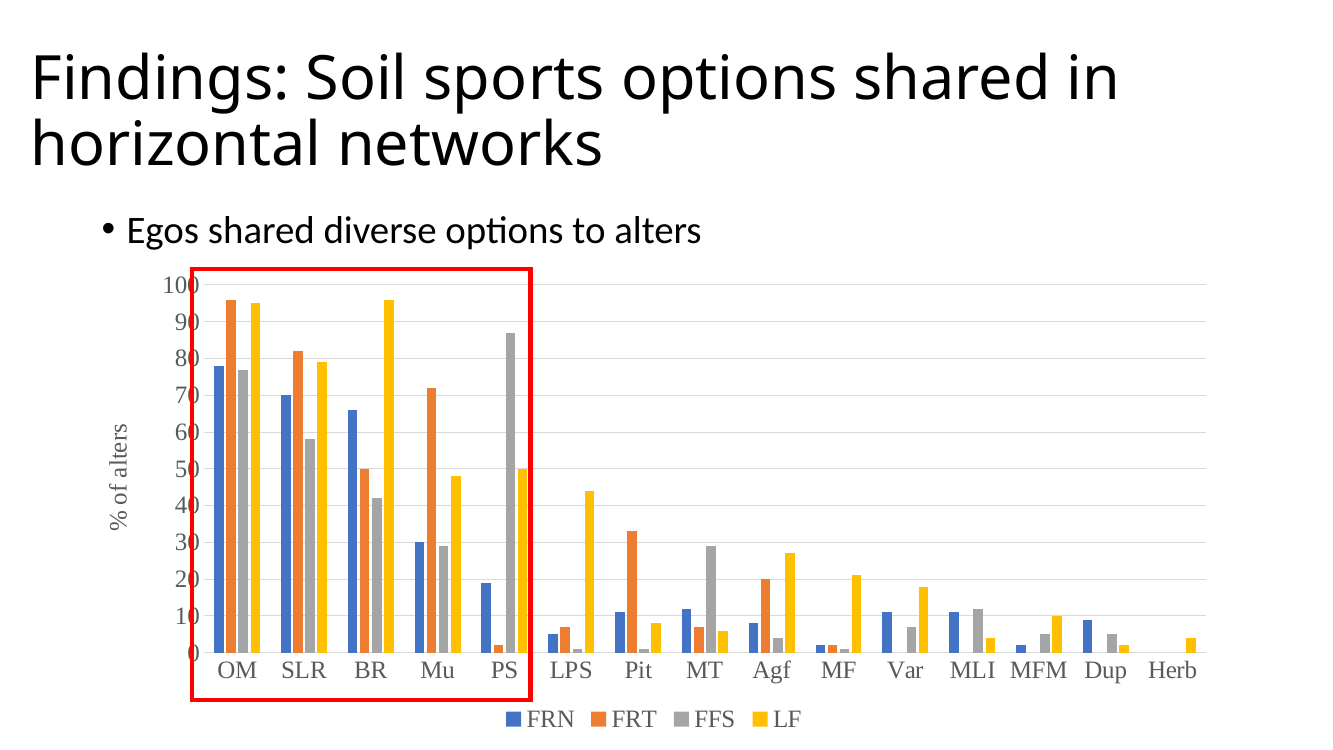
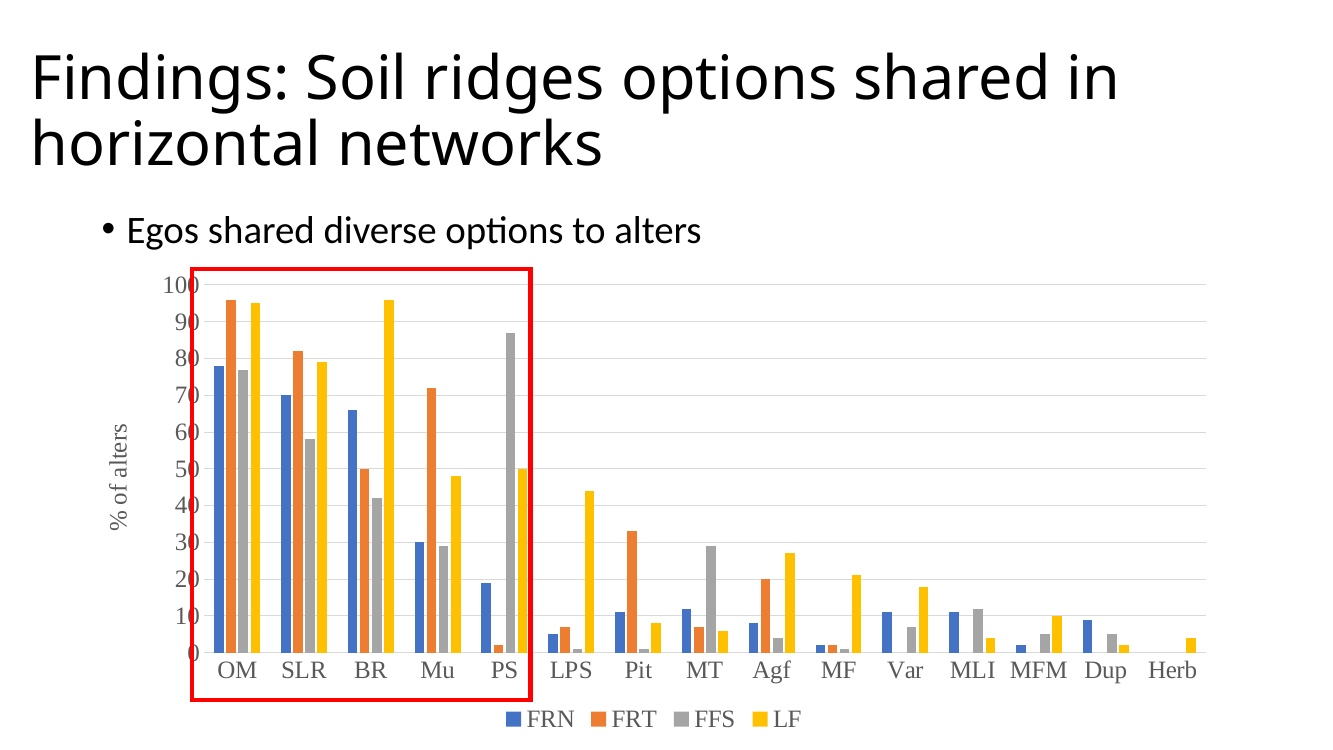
sports: sports -> ridges
